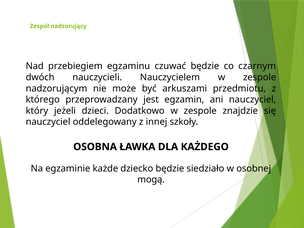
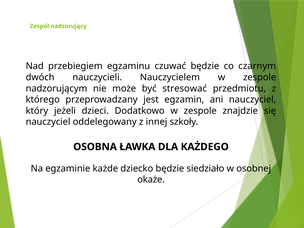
arkuszami: arkuszami -> stresować
mogą: mogą -> okaże
